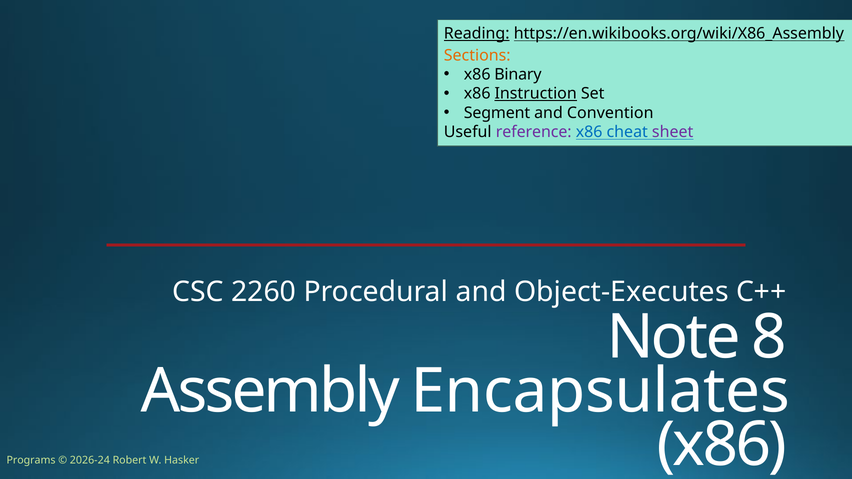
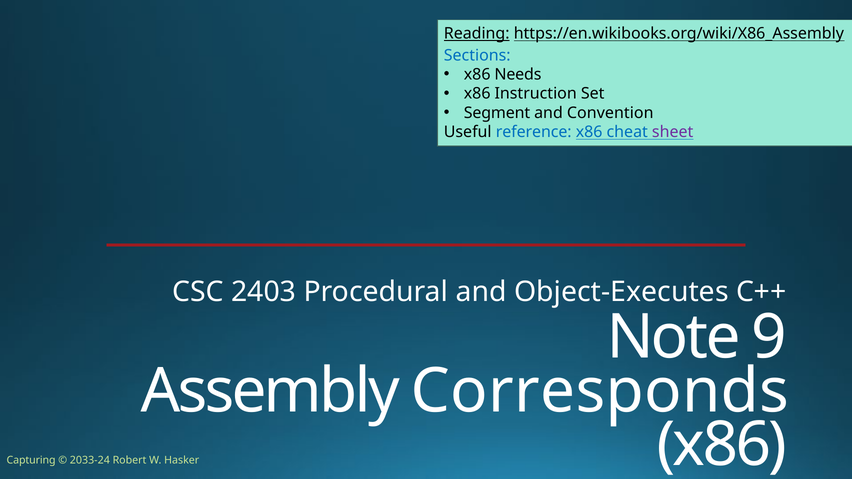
Sections colour: orange -> blue
Binary: Binary -> Needs
Instruction underline: present -> none
reference colour: purple -> blue
2260: 2260 -> 2403
8: 8 -> 9
Encapsulates: Encapsulates -> Corresponds
Programs: Programs -> Capturing
2026-24: 2026-24 -> 2033-24
